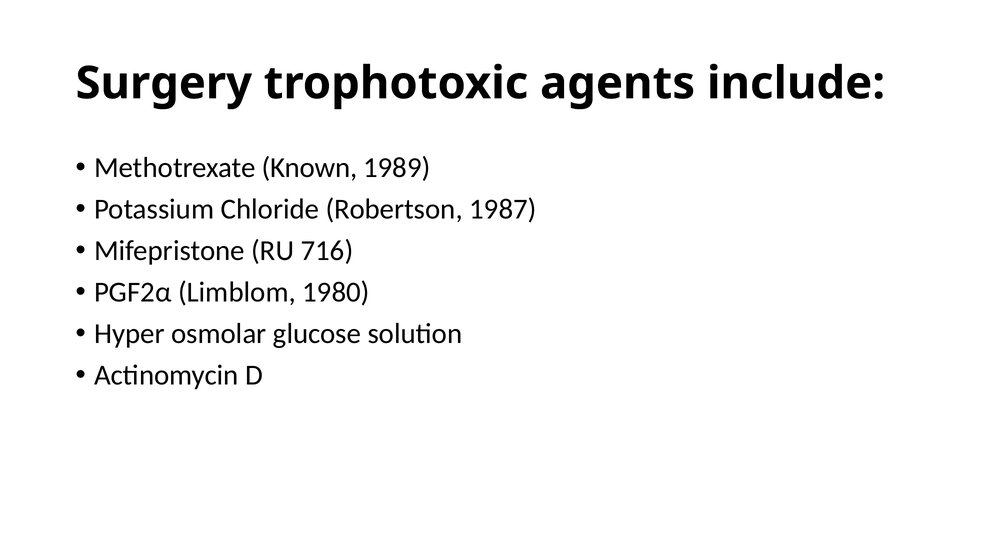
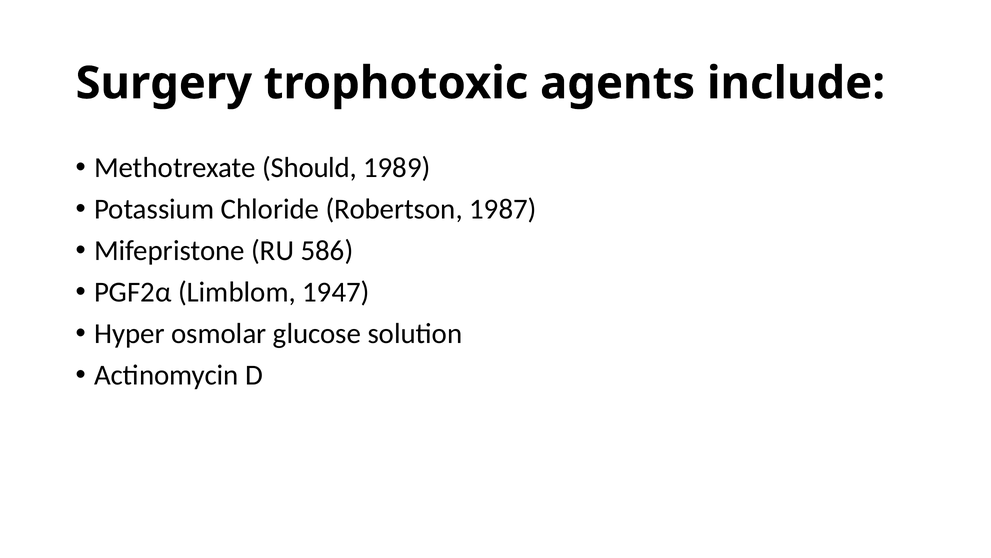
Known: Known -> Should
716: 716 -> 586
1980: 1980 -> 1947
